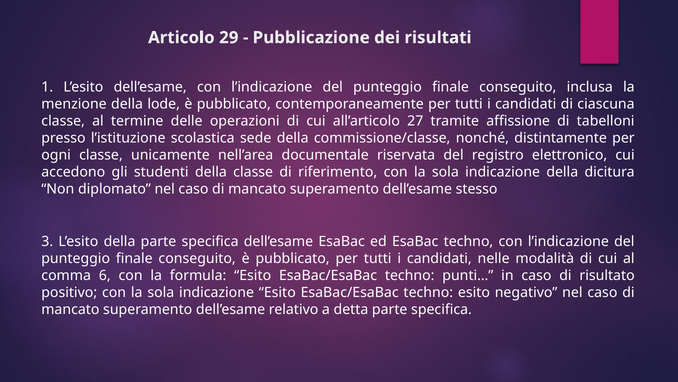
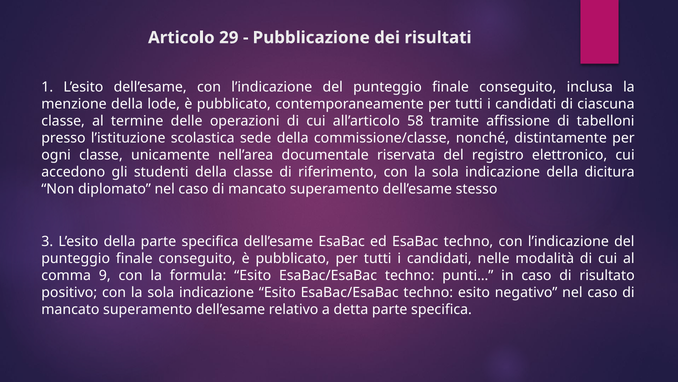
27: 27 -> 58
6: 6 -> 9
